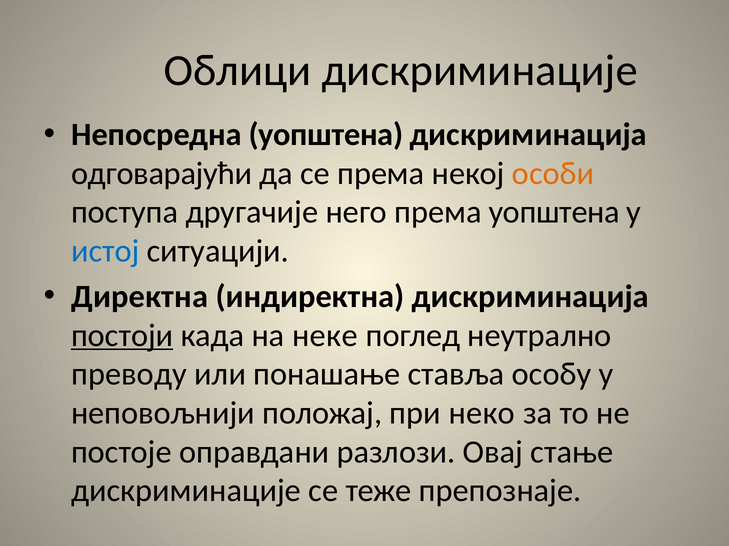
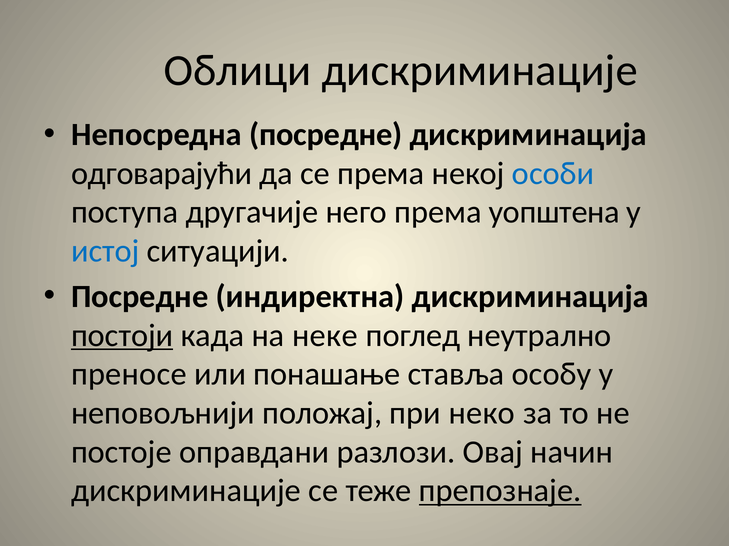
Непосредна уопштена: уопштена -> посредне
особи colour: orange -> blue
Директна at (140, 297): Директна -> Посредне
преводу: преводу -> преносе
стање: стање -> начин
препознаје underline: none -> present
